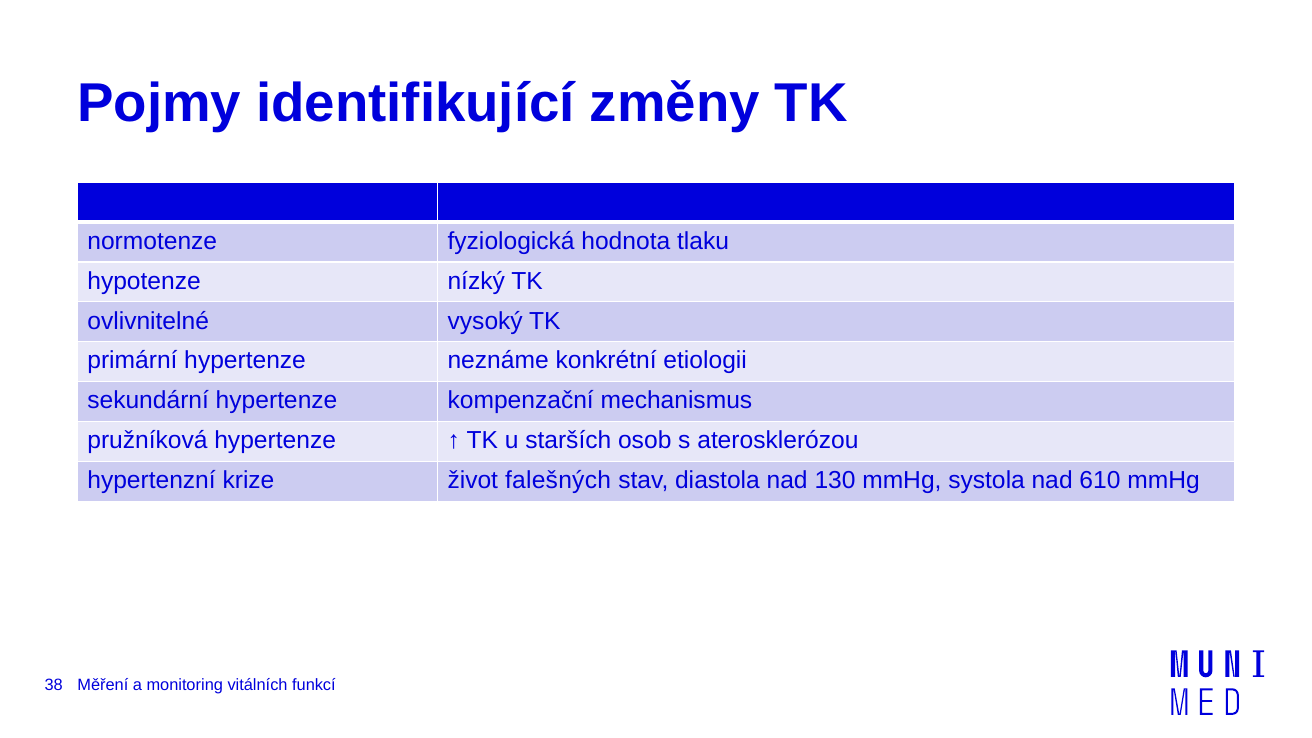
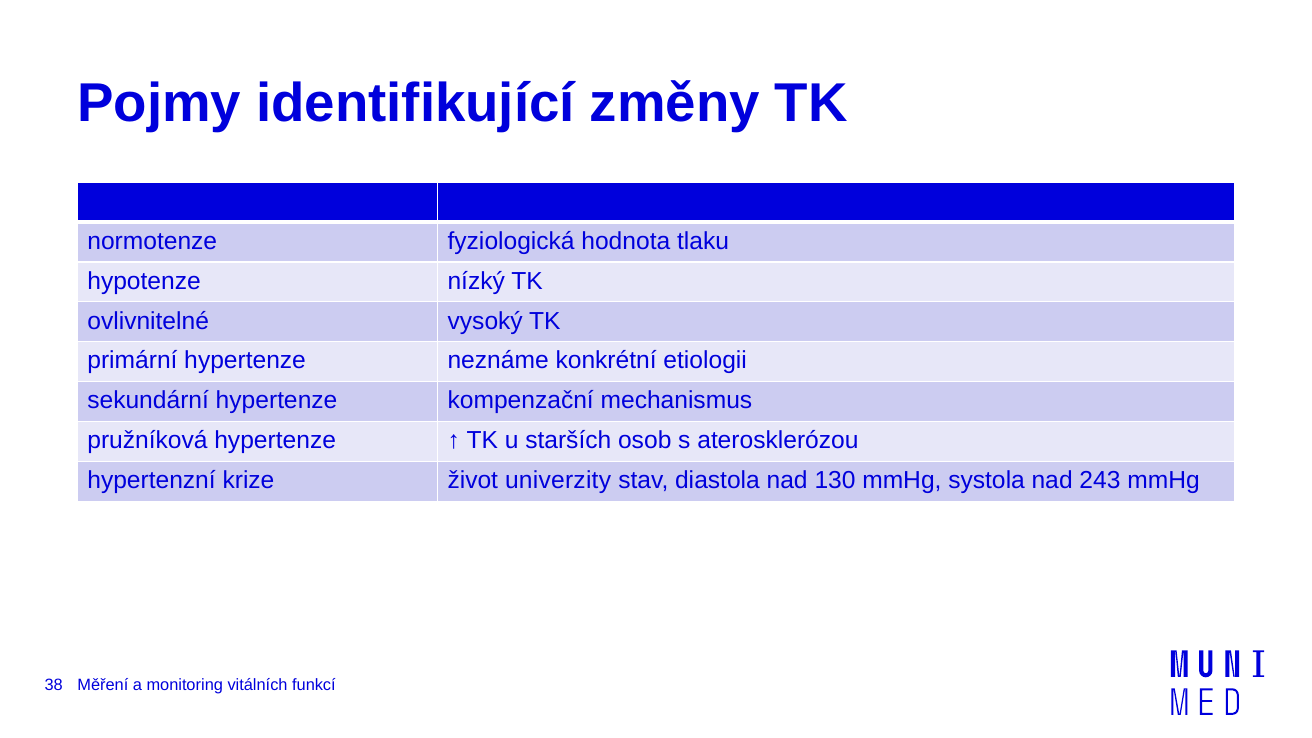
falešných: falešných -> univerzity
610: 610 -> 243
